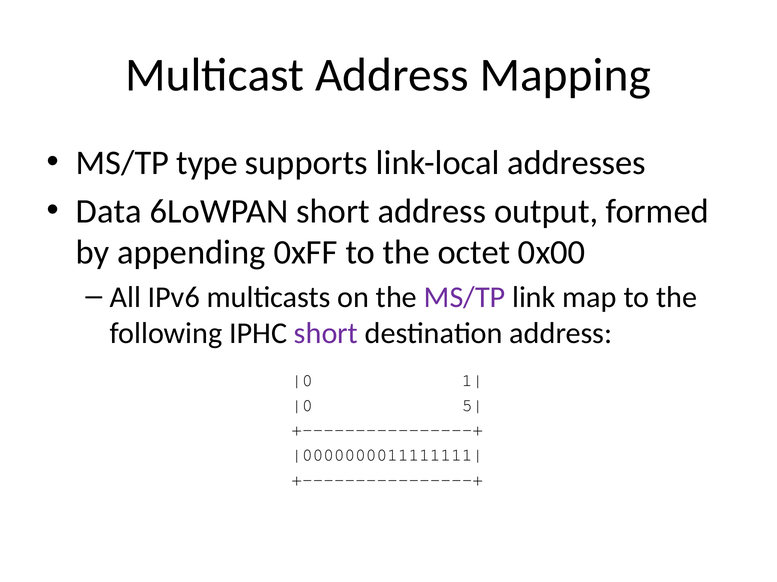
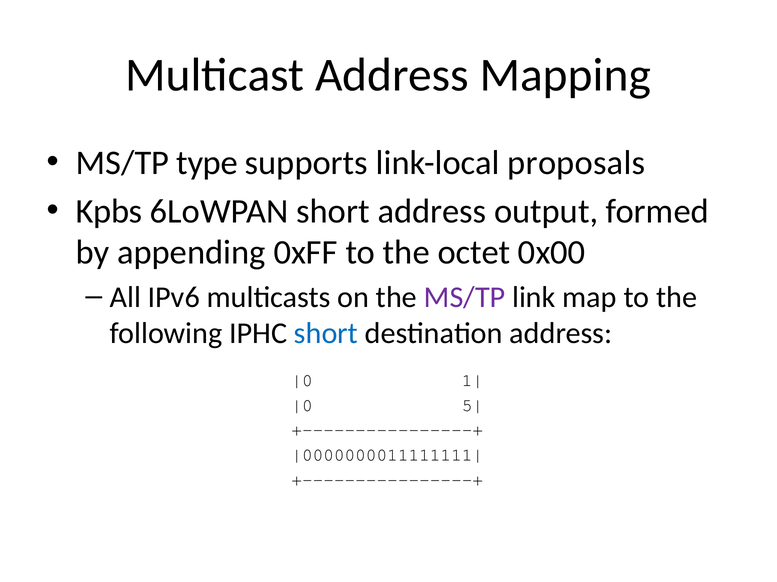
addresses: addresses -> proposals
Data: Data -> Kpbs
short at (326, 334) colour: purple -> blue
